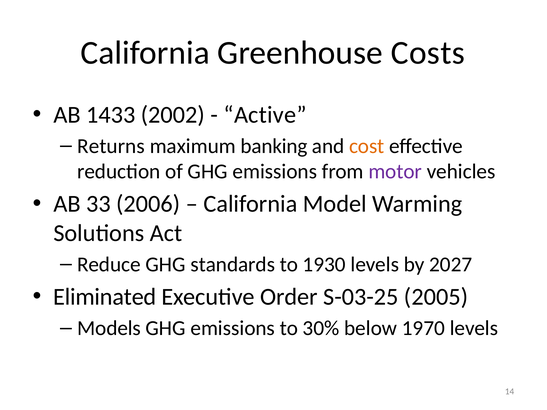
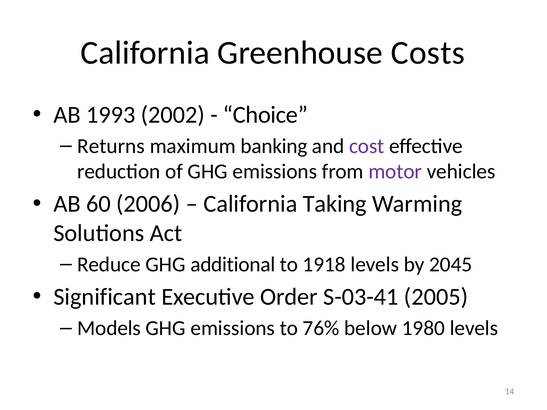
1433: 1433 -> 1993
Active: Active -> Choice
cost colour: orange -> purple
33: 33 -> 60
Model: Model -> Taking
standards: standards -> additional
1930: 1930 -> 1918
2027: 2027 -> 2045
Eliminated: Eliminated -> Significant
S-03-25: S-03-25 -> S-03-41
30%: 30% -> 76%
1970: 1970 -> 1980
